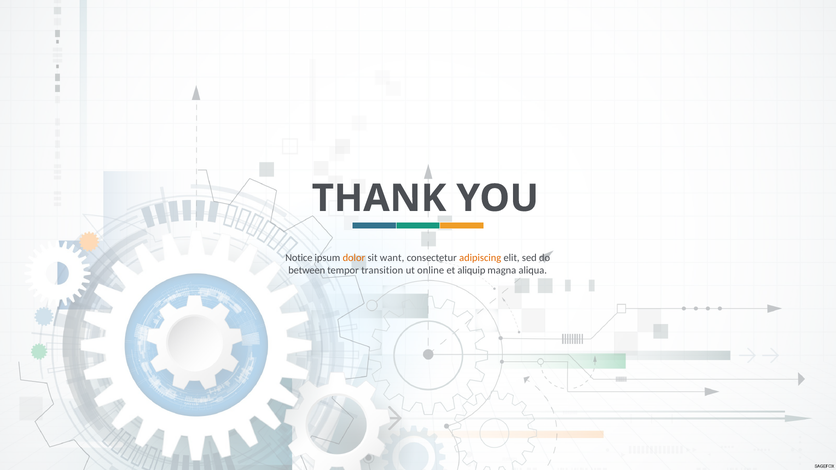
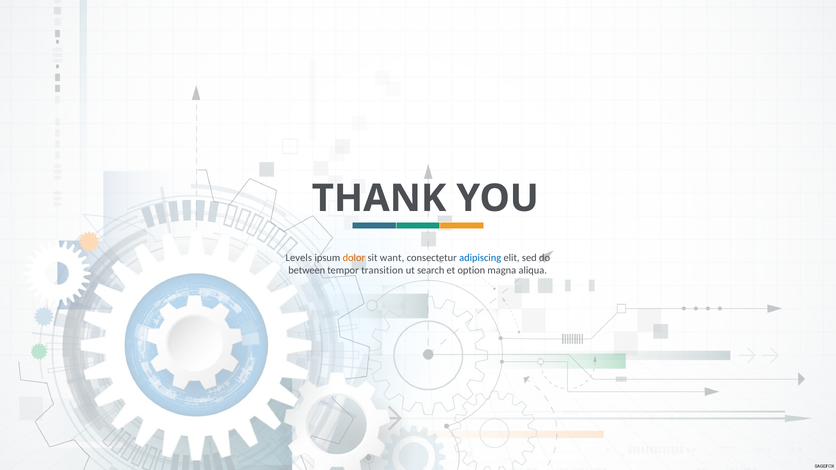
Notice: Notice -> Levels
adipiscing colour: orange -> blue
online: online -> search
aliquip: aliquip -> option
